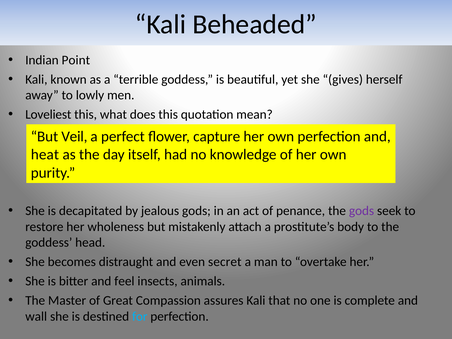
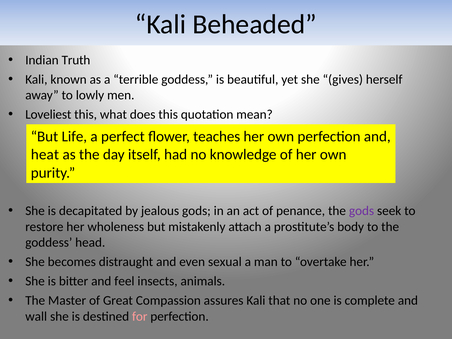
Point: Point -> Truth
Veil: Veil -> Life
capture: capture -> teaches
secret: secret -> sexual
for colour: light blue -> pink
